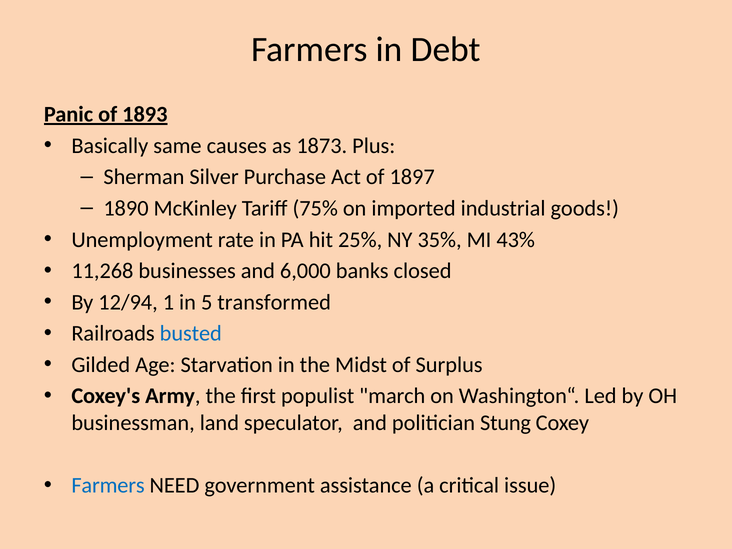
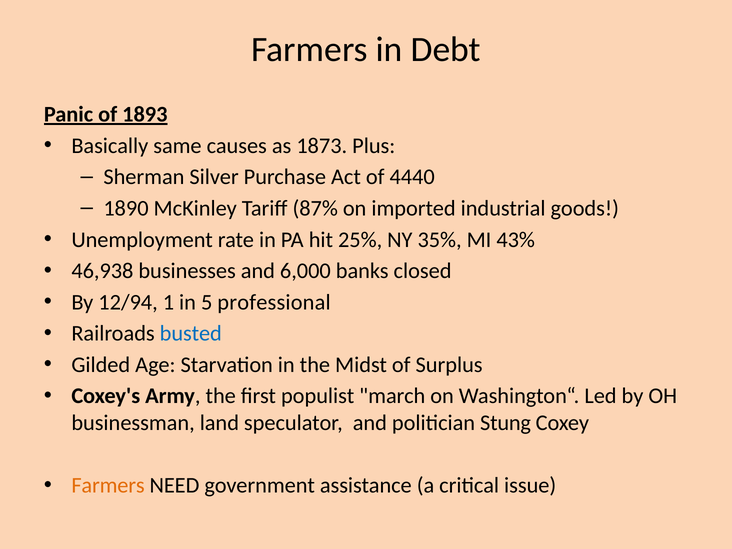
1897: 1897 -> 4440
75%: 75% -> 87%
11,268: 11,268 -> 46,938
transformed: transformed -> professional
Farmers at (108, 486) colour: blue -> orange
